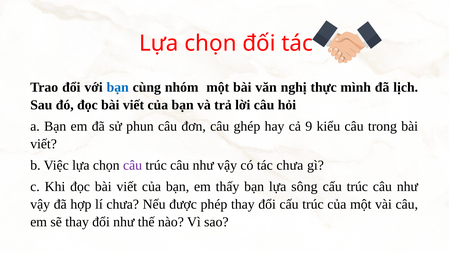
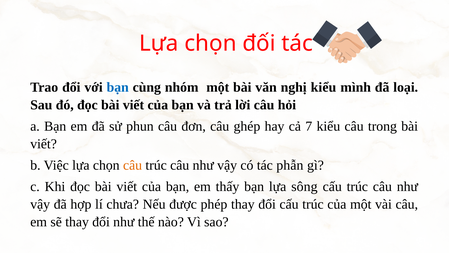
nghị thực: thực -> kiểu
lịch: lịch -> loại
9: 9 -> 7
câu at (133, 165) colour: purple -> orange
tác chưa: chưa -> phẫn
